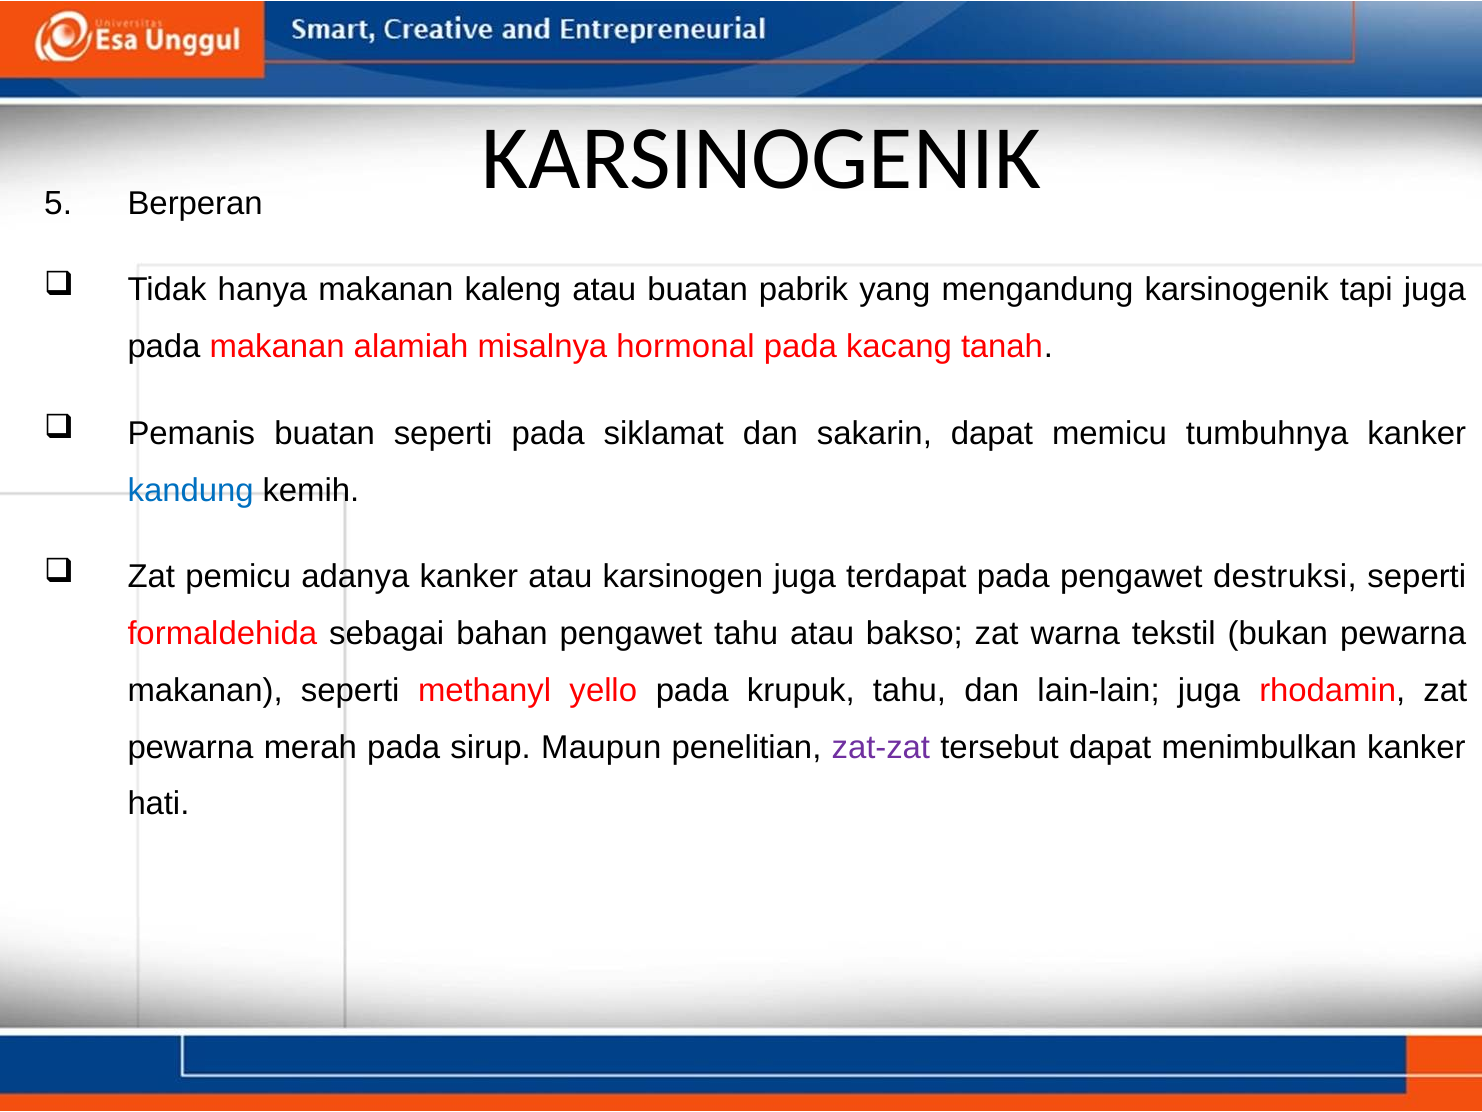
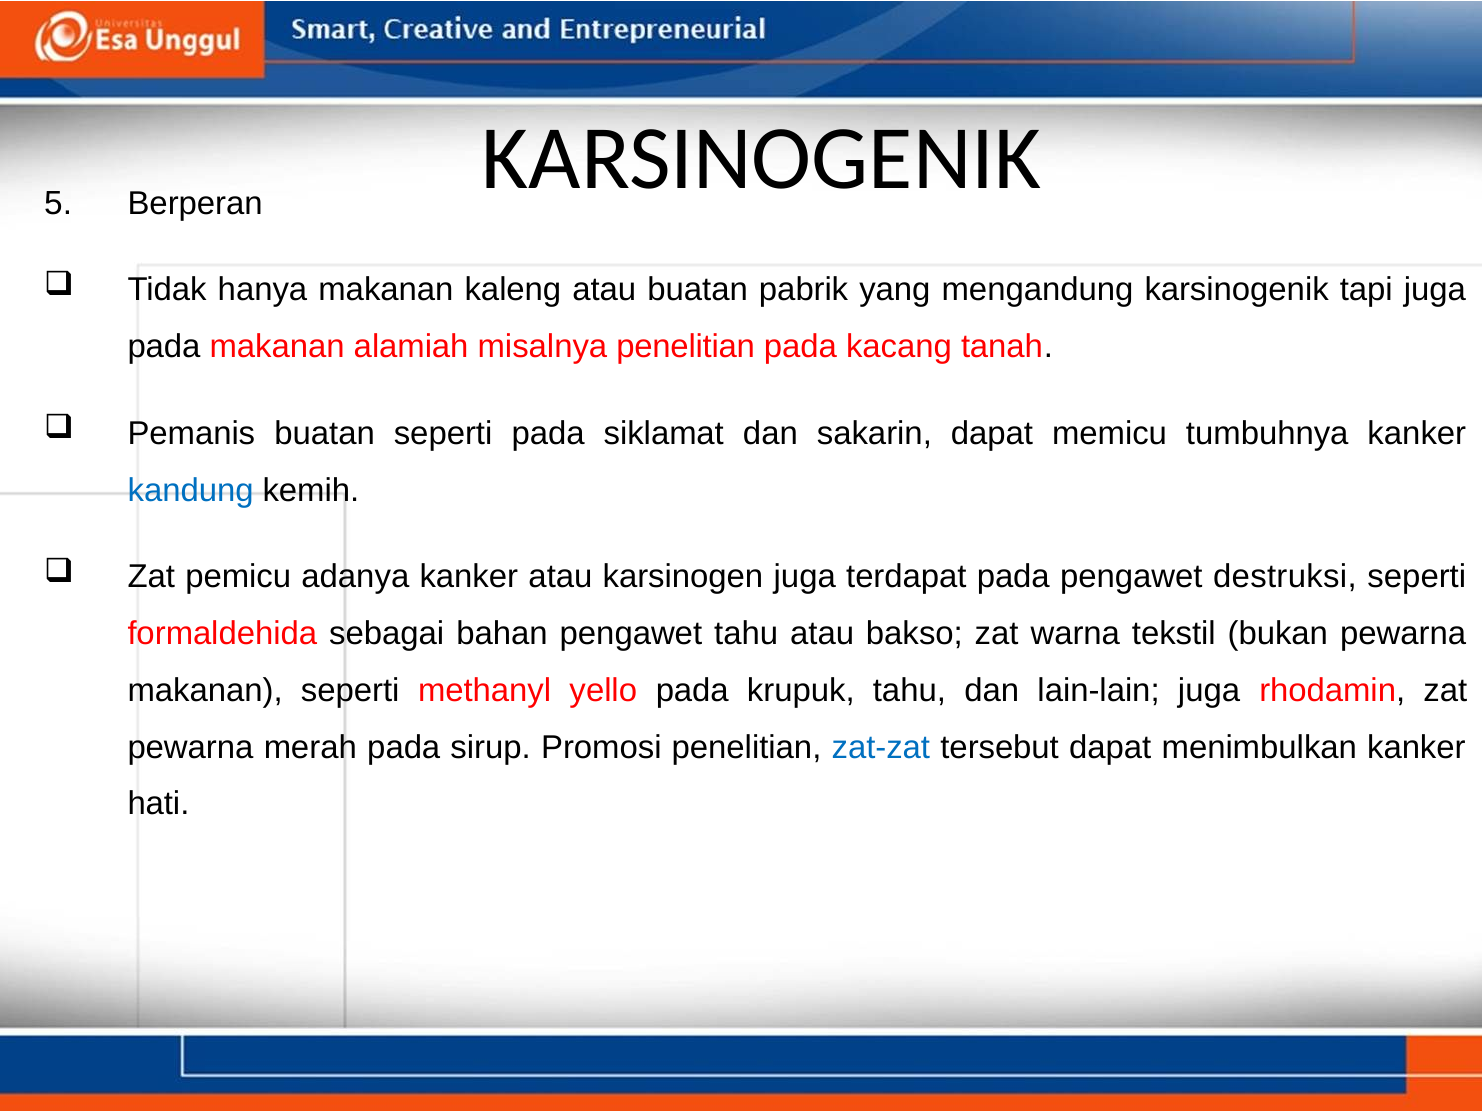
misalnya hormonal: hormonal -> penelitian
Maupun: Maupun -> Promosi
zat-zat colour: purple -> blue
